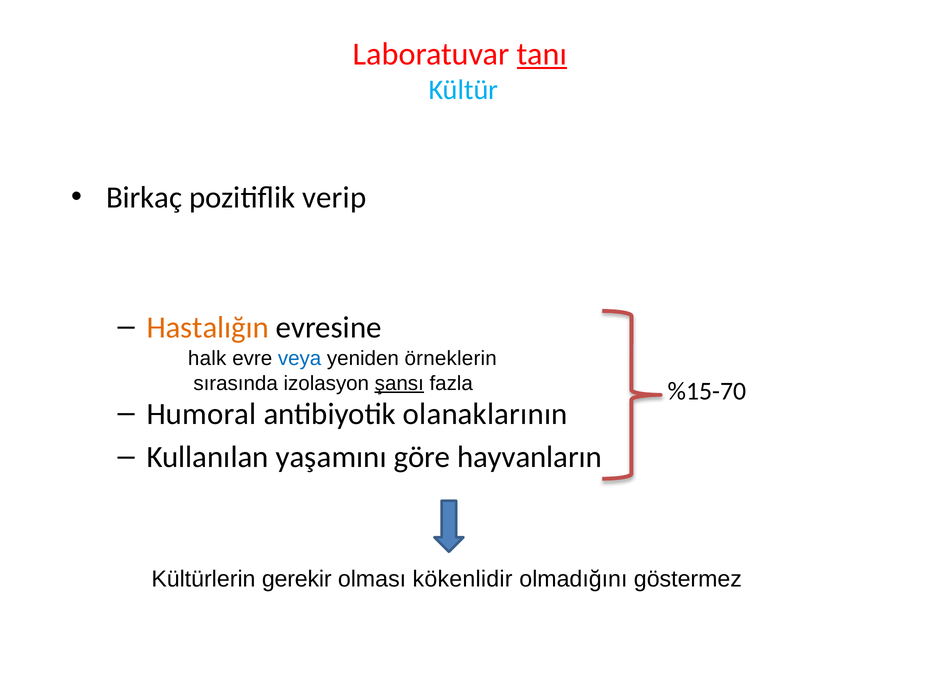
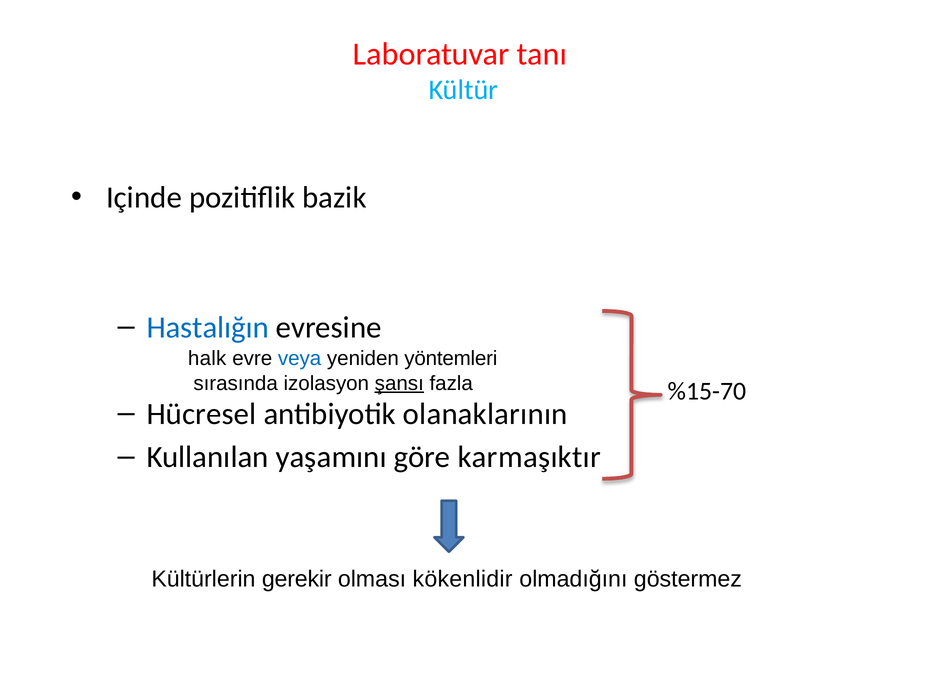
tanı underline: present -> none
Birkaç: Birkaç -> Içinde
verip: verip -> bazik
Hastalığın colour: orange -> blue
örneklerin: örneklerin -> yöntemleri
Humoral: Humoral -> Hücresel
hayvanların: hayvanların -> karmaşıktır
